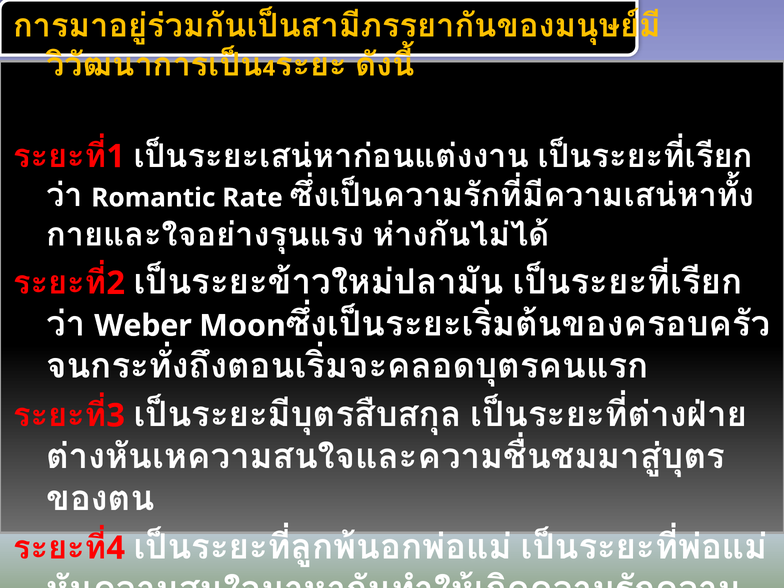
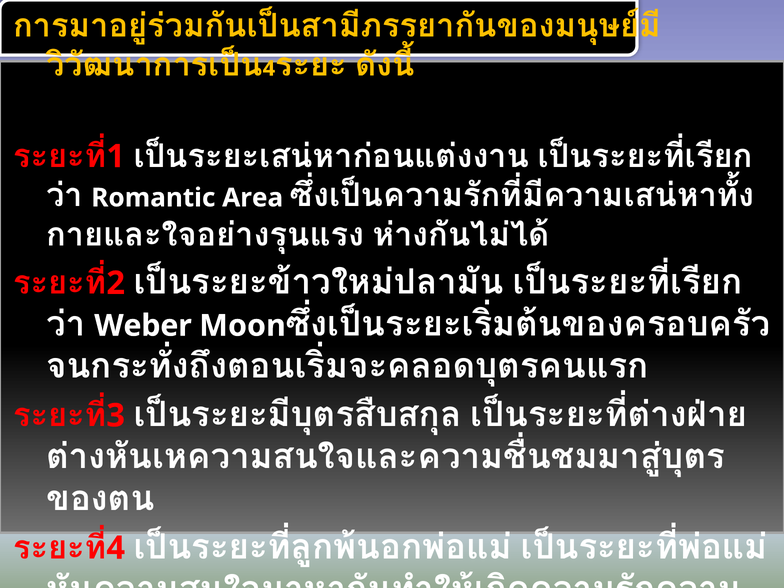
Rate: Rate -> Area
